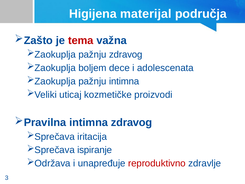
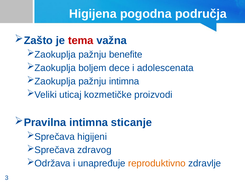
materijal: materijal -> pogodna
pažnju zdravog: zdravog -> benefite
intimna zdravog: zdravog -> sticanje
iritacija: iritacija -> higijeni
ispiranje: ispiranje -> zdravog
reproduktivno colour: red -> orange
